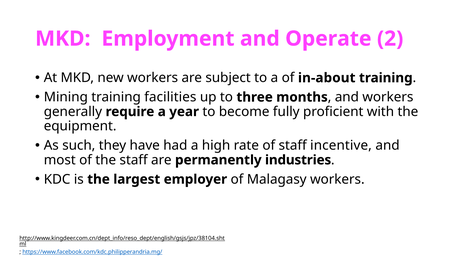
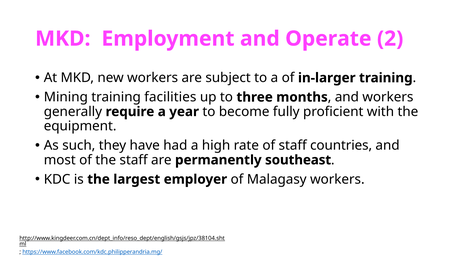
in-about: in-about -> in-larger
incentive: incentive -> countries
industries: industries -> southeast
